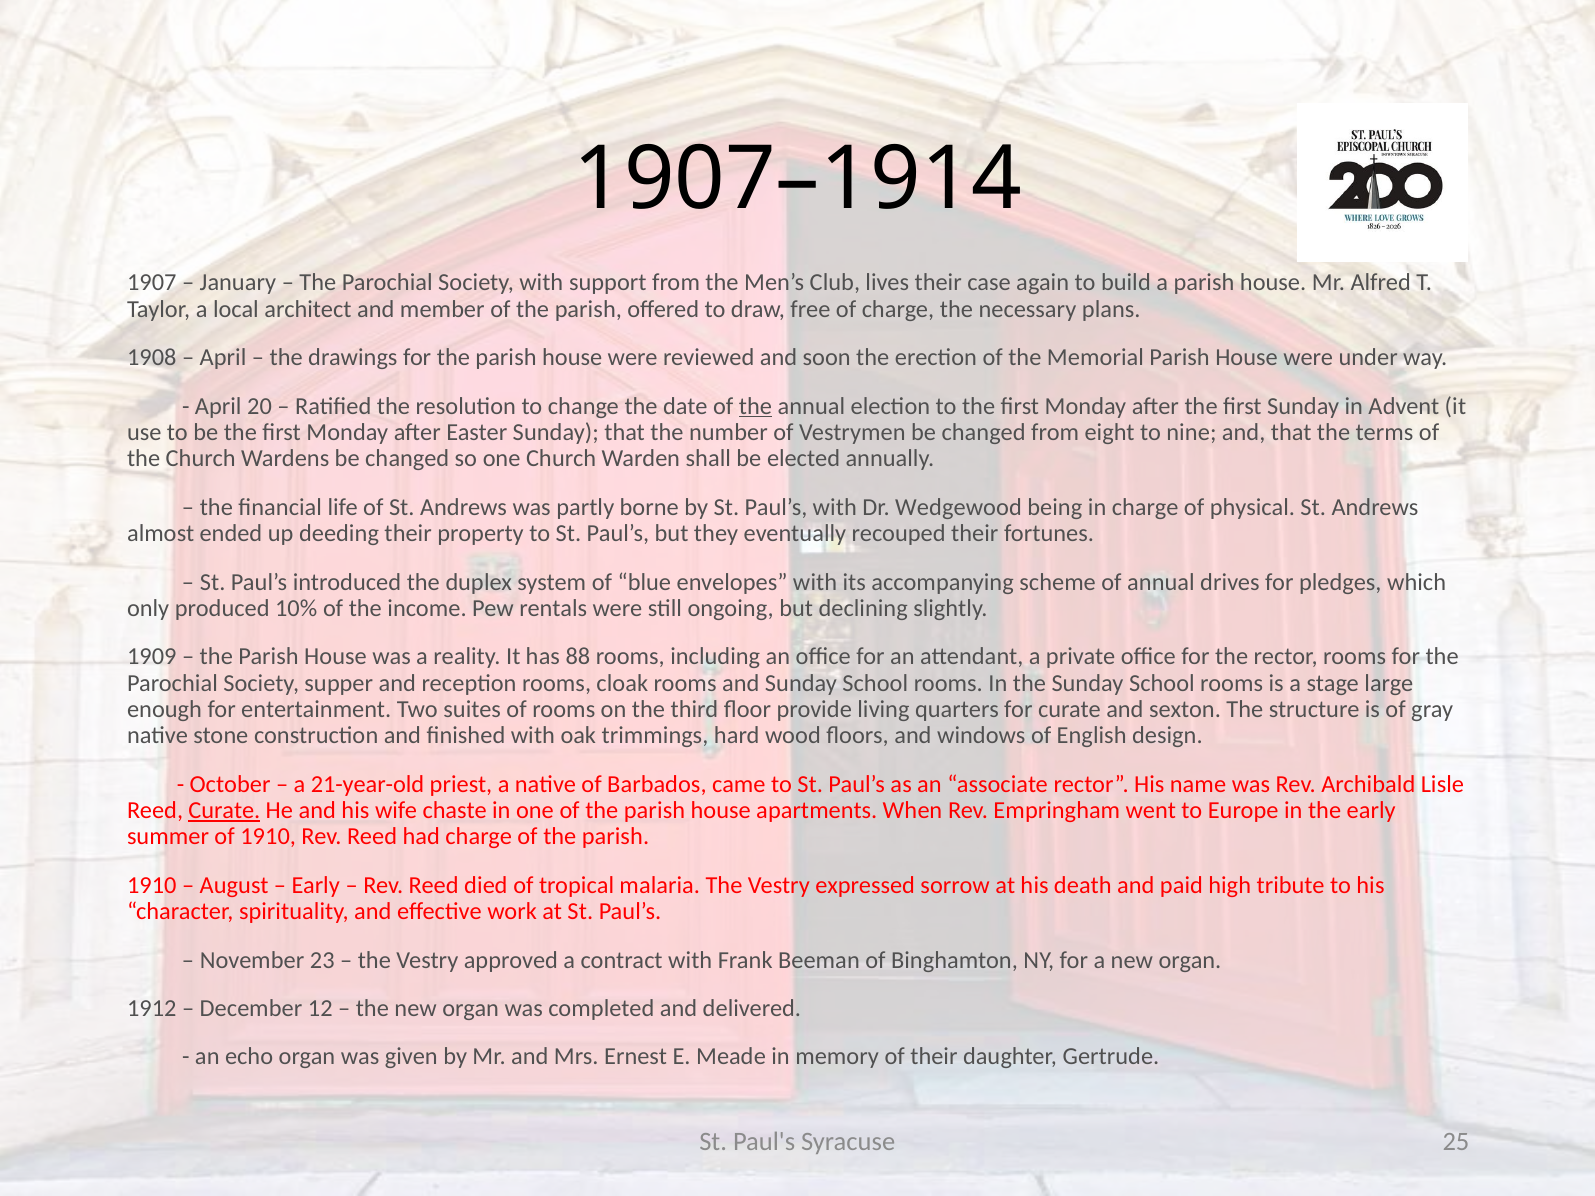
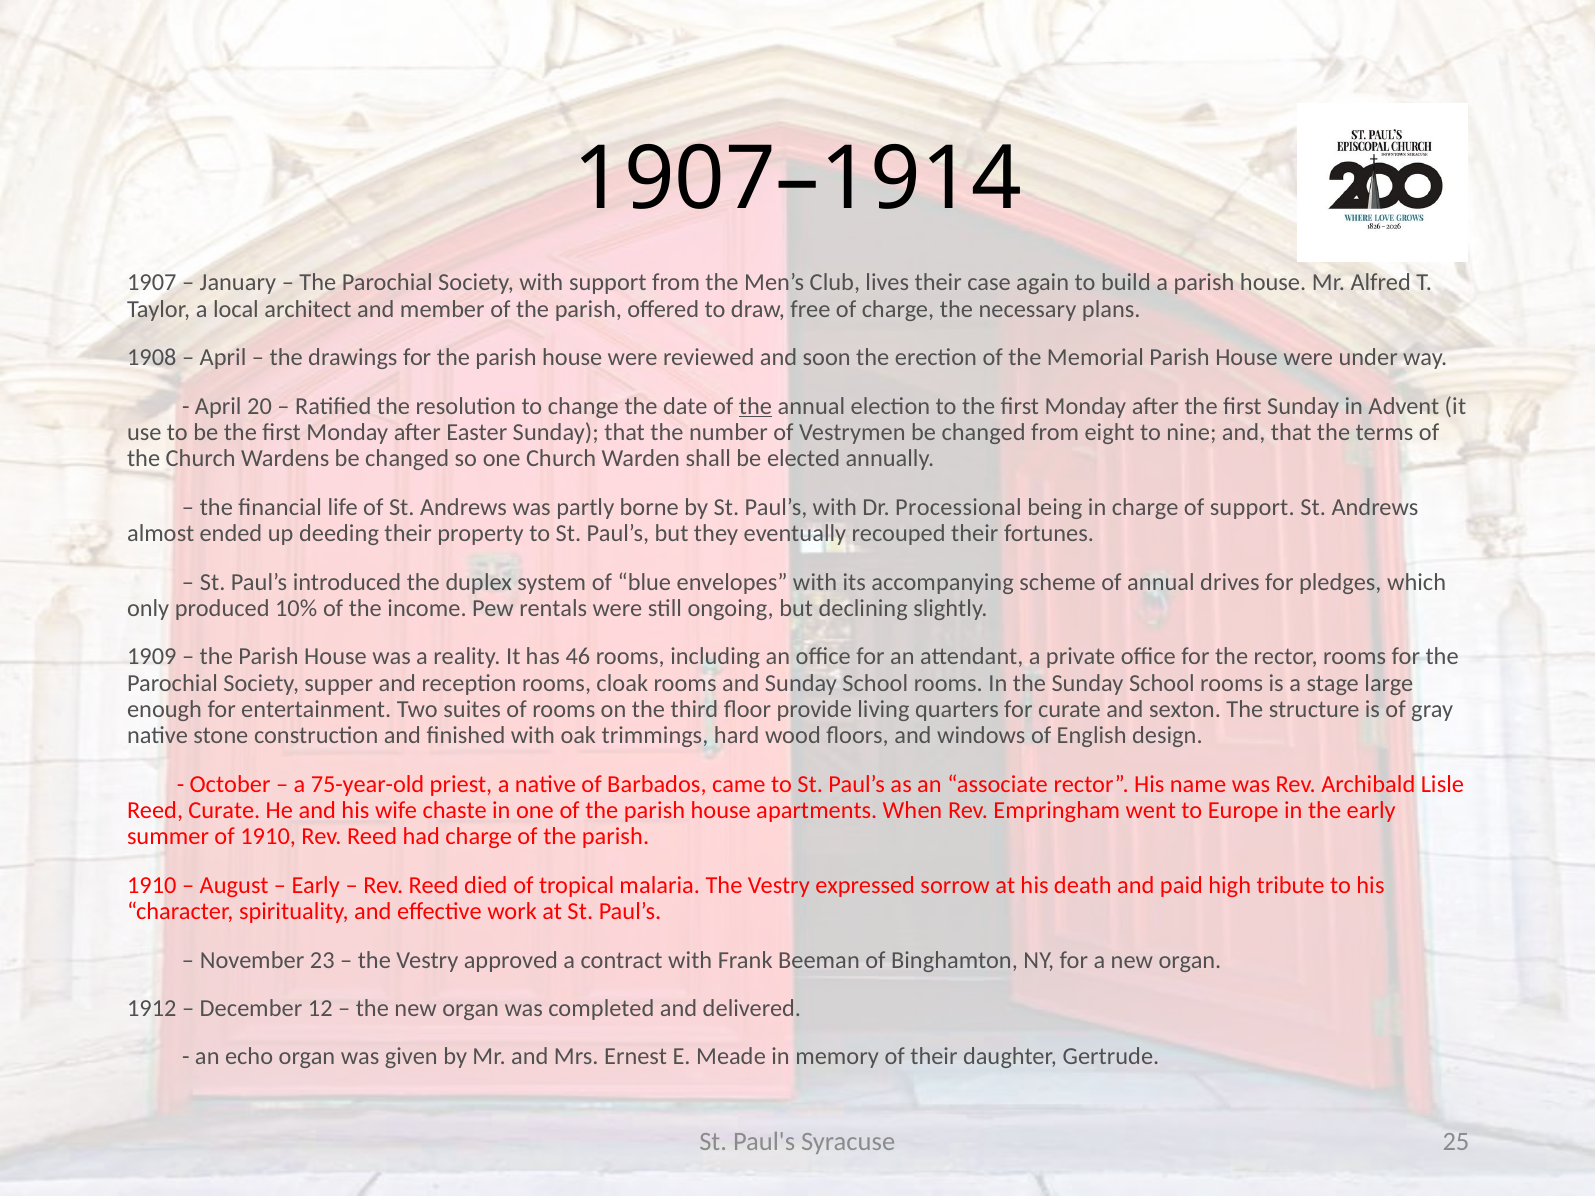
Wedgewood: Wedgewood -> Processional
of physical: physical -> support
88: 88 -> 46
21-year-old: 21-year-old -> 75-year-old
Curate at (224, 811) underline: present -> none
